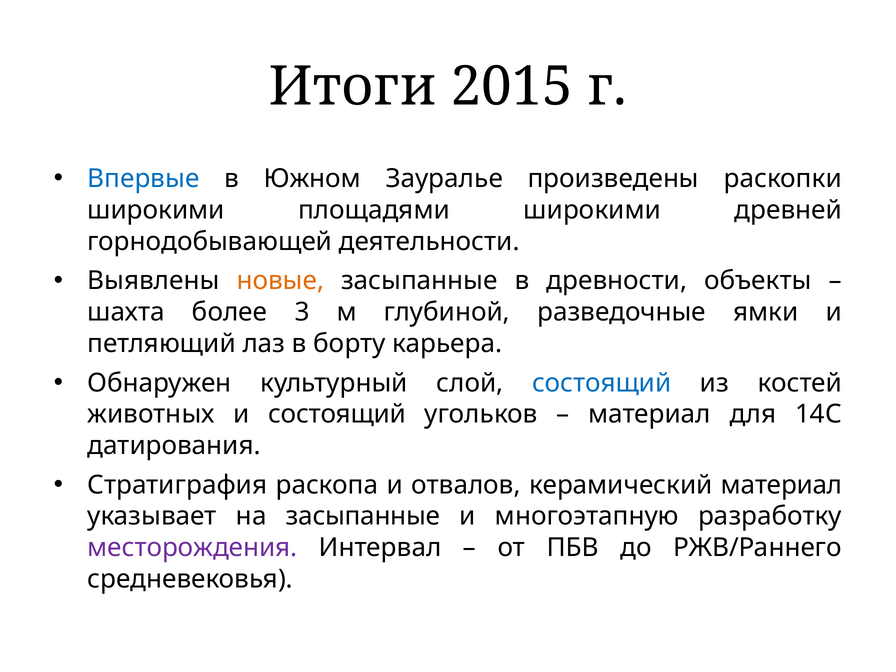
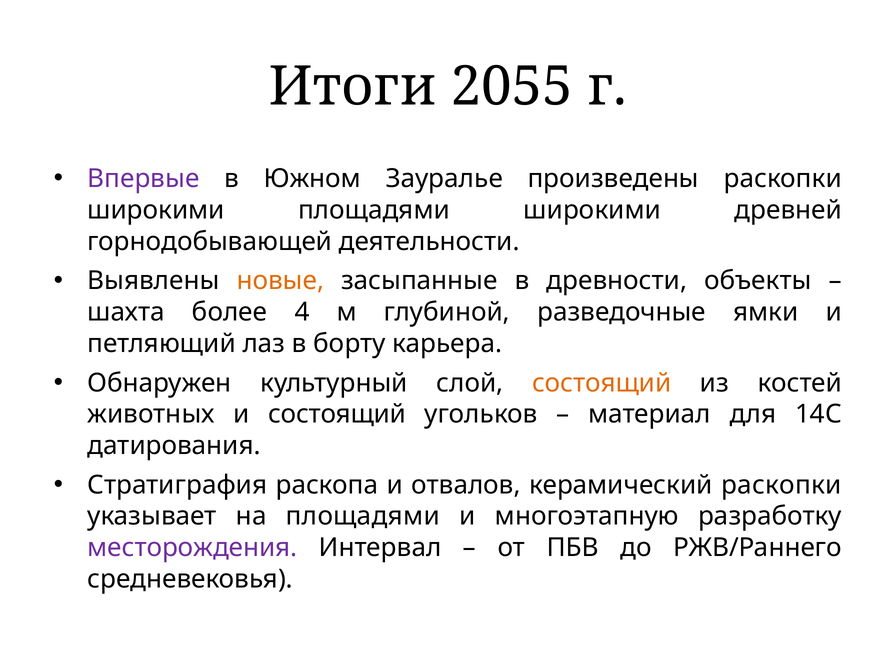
2015: 2015 -> 2055
Впервые colour: blue -> purple
3: 3 -> 4
состоящий at (602, 383) colour: blue -> orange
керамический материал: материал -> раскопки
на засыпанные: засыпанные -> площадями
